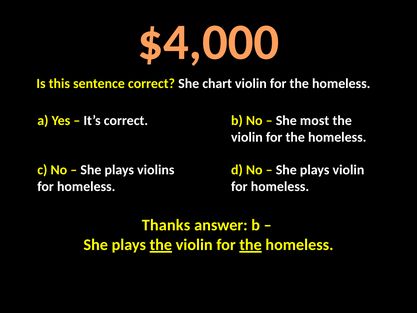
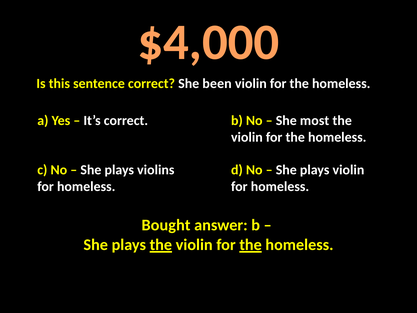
chart: chart -> been
Thanks: Thanks -> Bought
